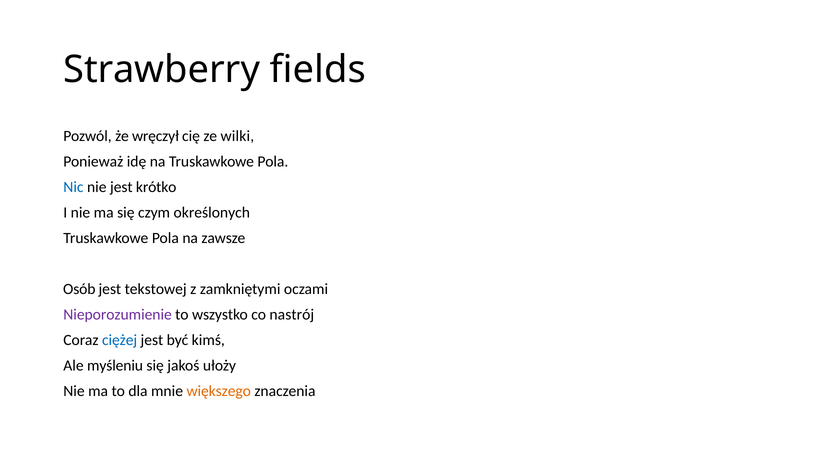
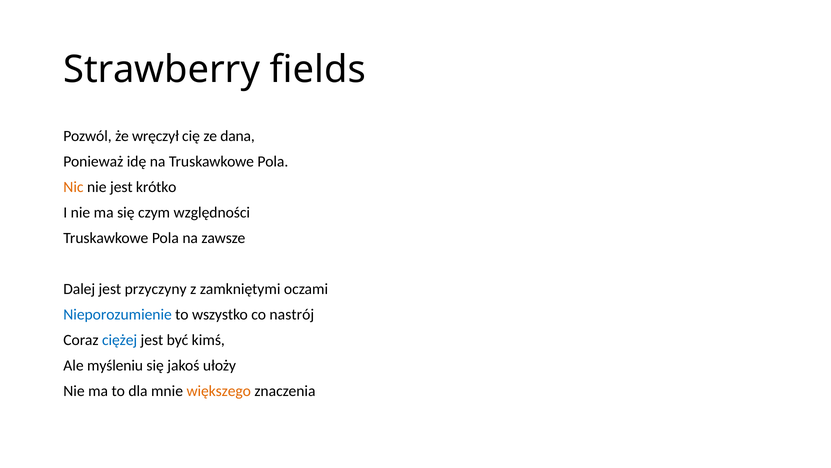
wilki: wilki -> dana
Nic colour: blue -> orange
określonych: określonych -> względności
Osób: Osób -> Dalej
tekstowej: tekstowej -> przyczyny
Nieporozumienie colour: purple -> blue
